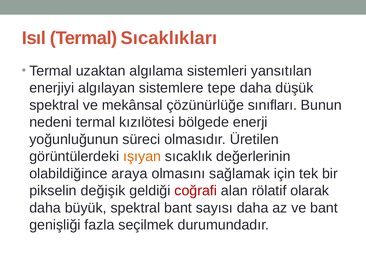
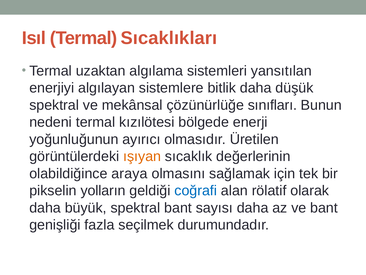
tepe: tepe -> bitlik
süreci: süreci -> ayırıcı
değişik: değişik -> yolların
coğrafi colour: red -> blue
